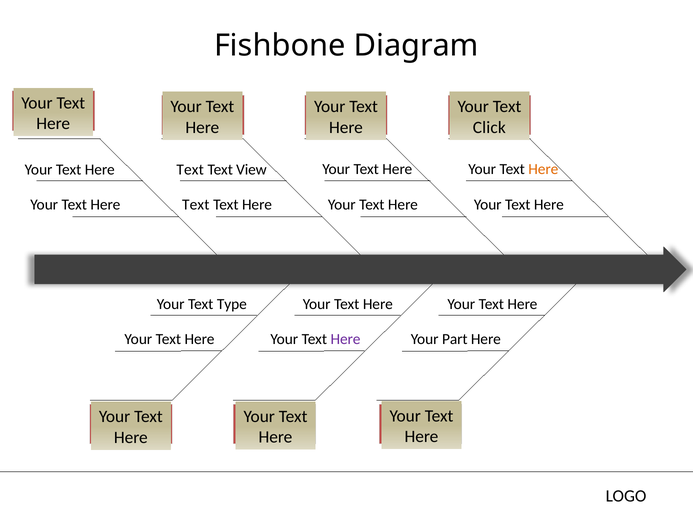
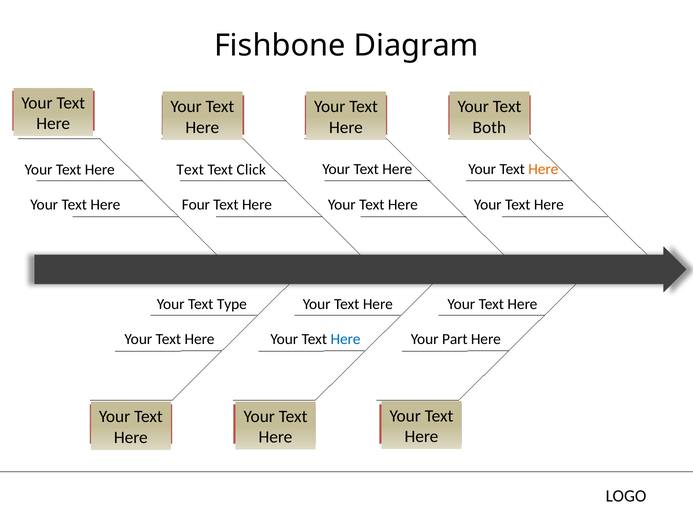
Click: Click -> Both
View: View -> Click
Text at (196, 205): Text -> Four
Here at (346, 340) colour: purple -> blue
